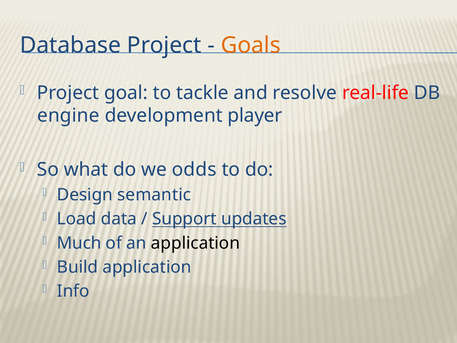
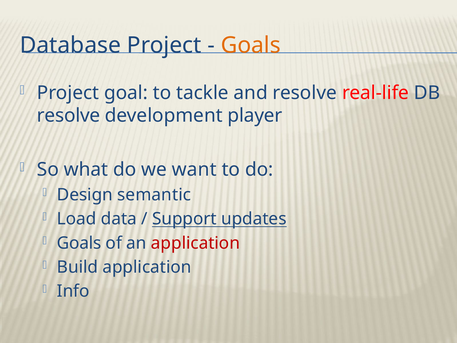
engine at (68, 116): engine -> resolve
odds: odds -> want
Much at (79, 243): Much -> Goals
application at (195, 243) colour: black -> red
